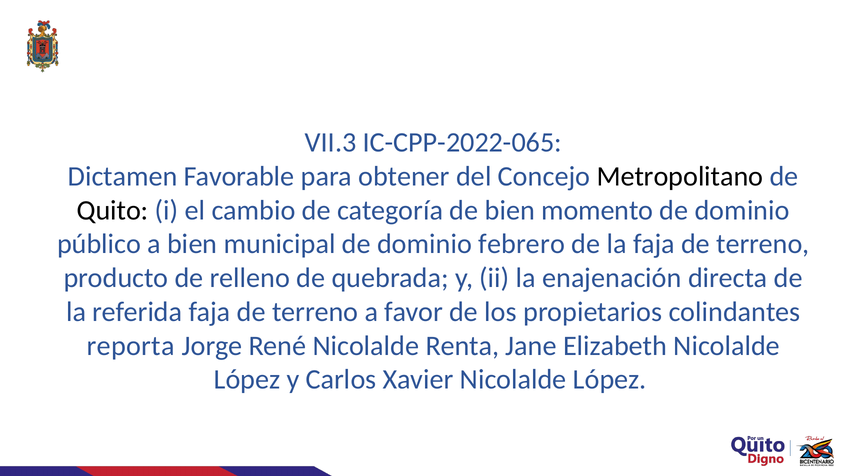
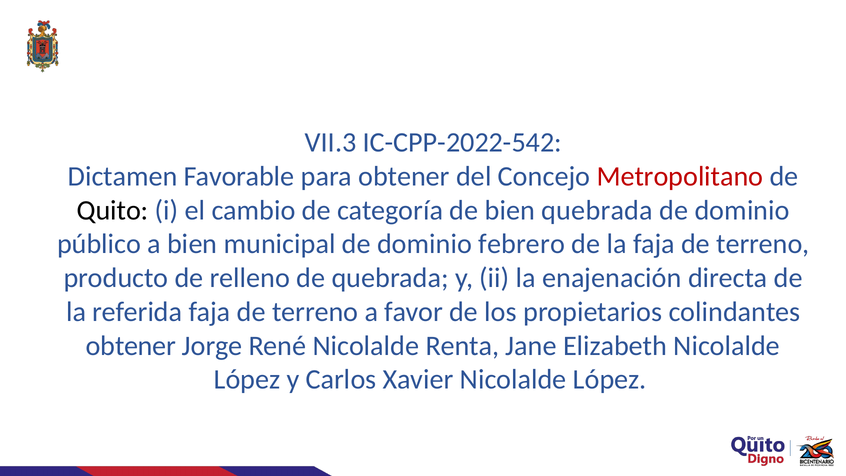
IC-CPP-2022-065: IC-CPP-2022-065 -> IC-CPP-2022-542
Metropolitano colour: black -> red
bien momento: momento -> quebrada
reporta at (131, 346): reporta -> obtener
